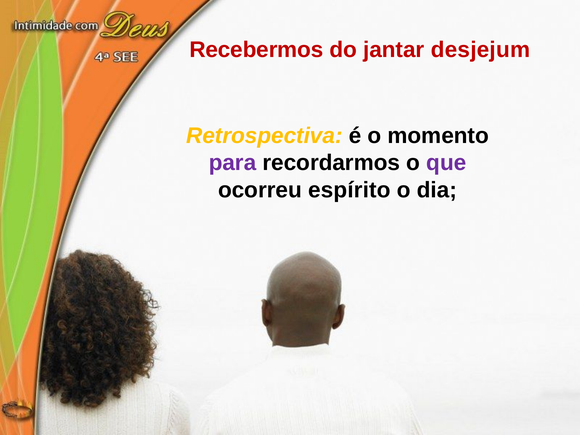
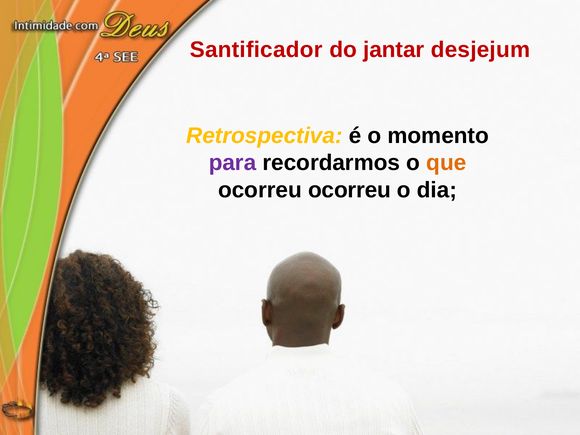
Recebermos: Recebermos -> Santificador
que colour: purple -> orange
ocorreu espírito: espírito -> ocorreu
